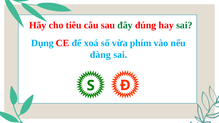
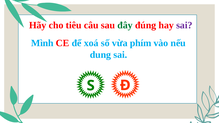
sai at (184, 25) colour: green -> purple
Dụng: Dụng -> Mình
dàng: dàng -> dung
